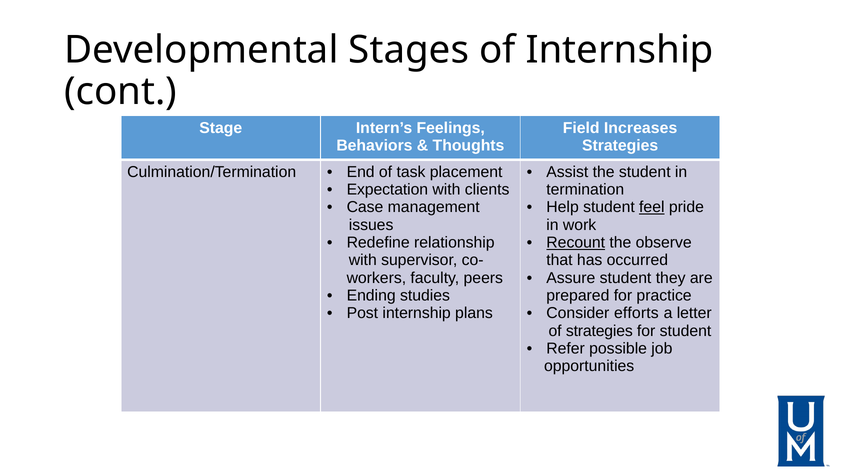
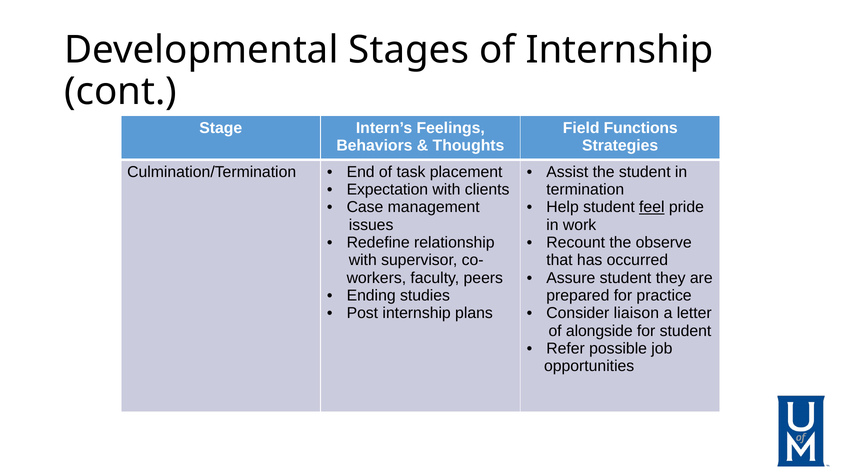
Increases: Increases -> Functions
Recount underline: present -> none
efforts: efforts -> liaison
of strategies: strategies -> alongside
